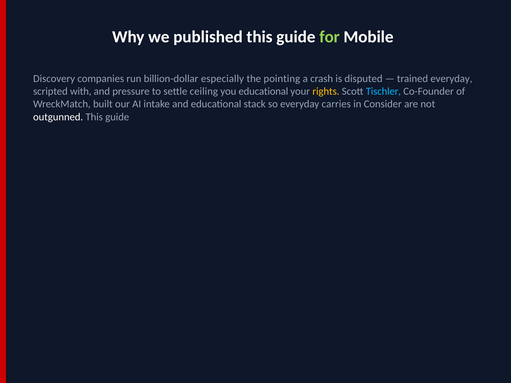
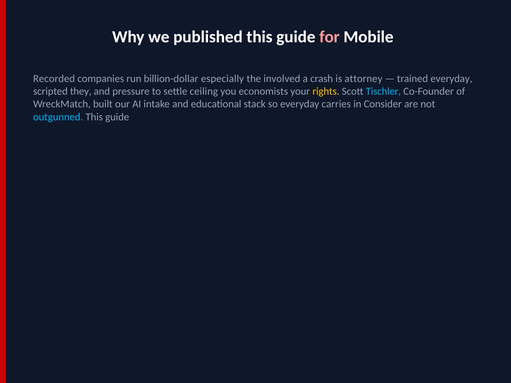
for colour: light green -> pink
Discovery: Discovery -> Recorded
pointing: pointing -> involved
disputed: disputed -> attorney
with: with -> they
you educational: educational -> economists
outgunned colour: white -> light blue
